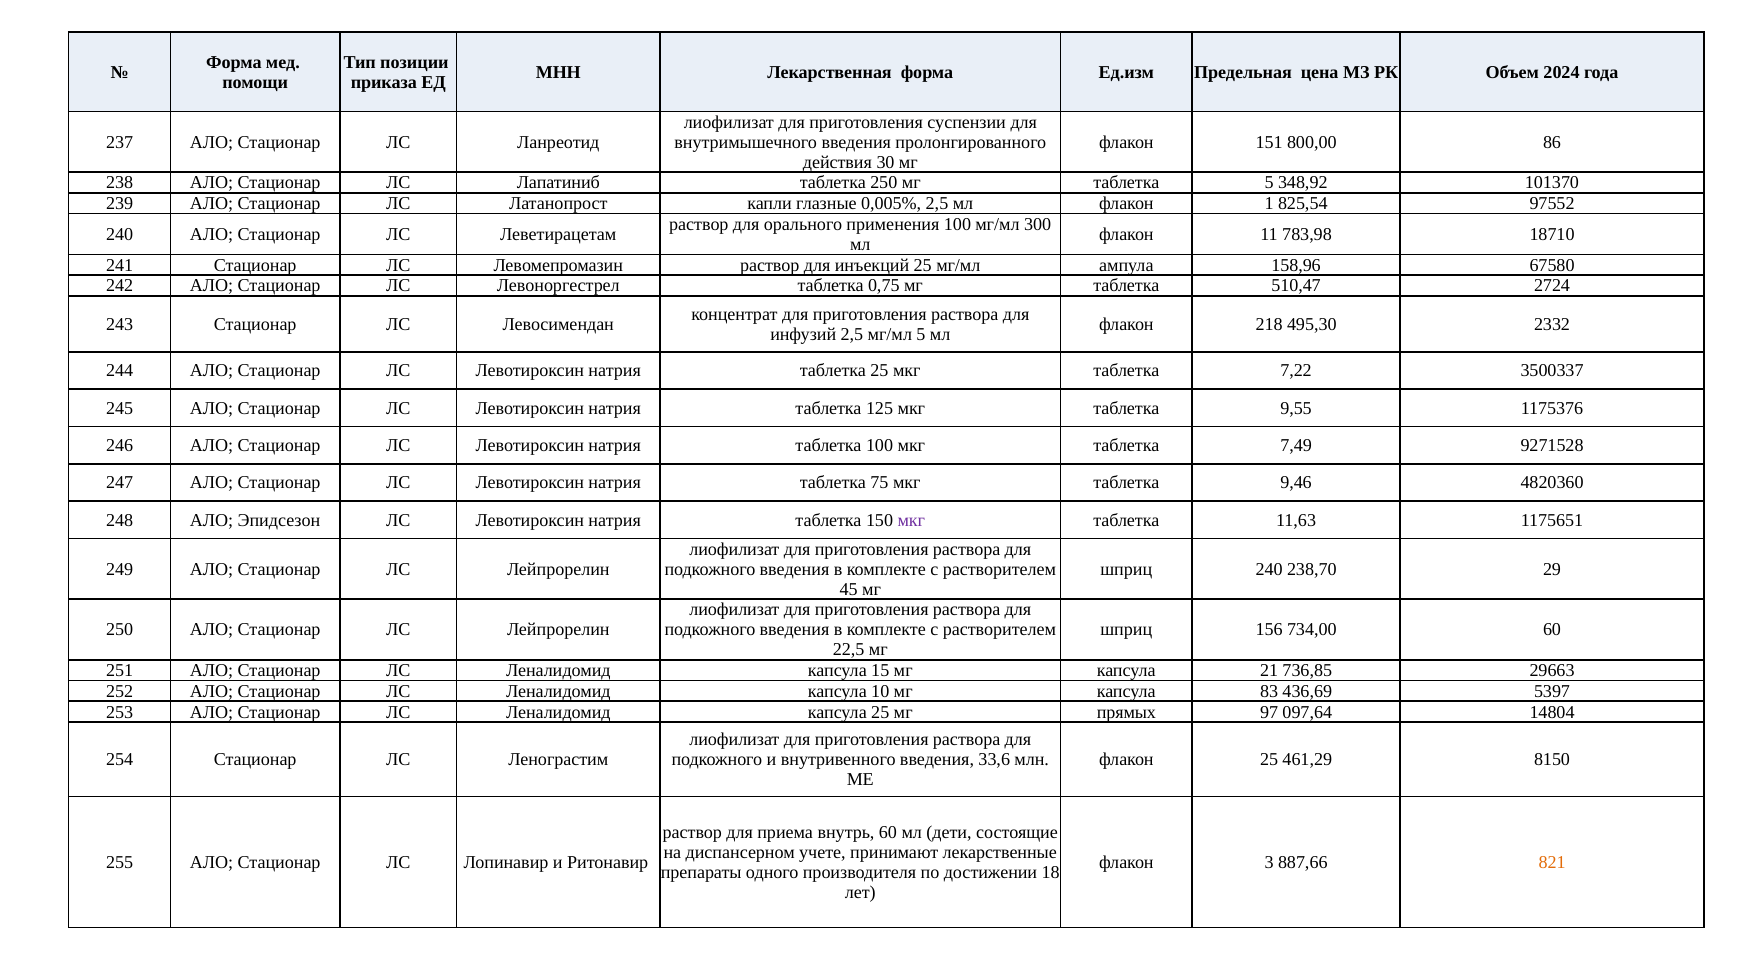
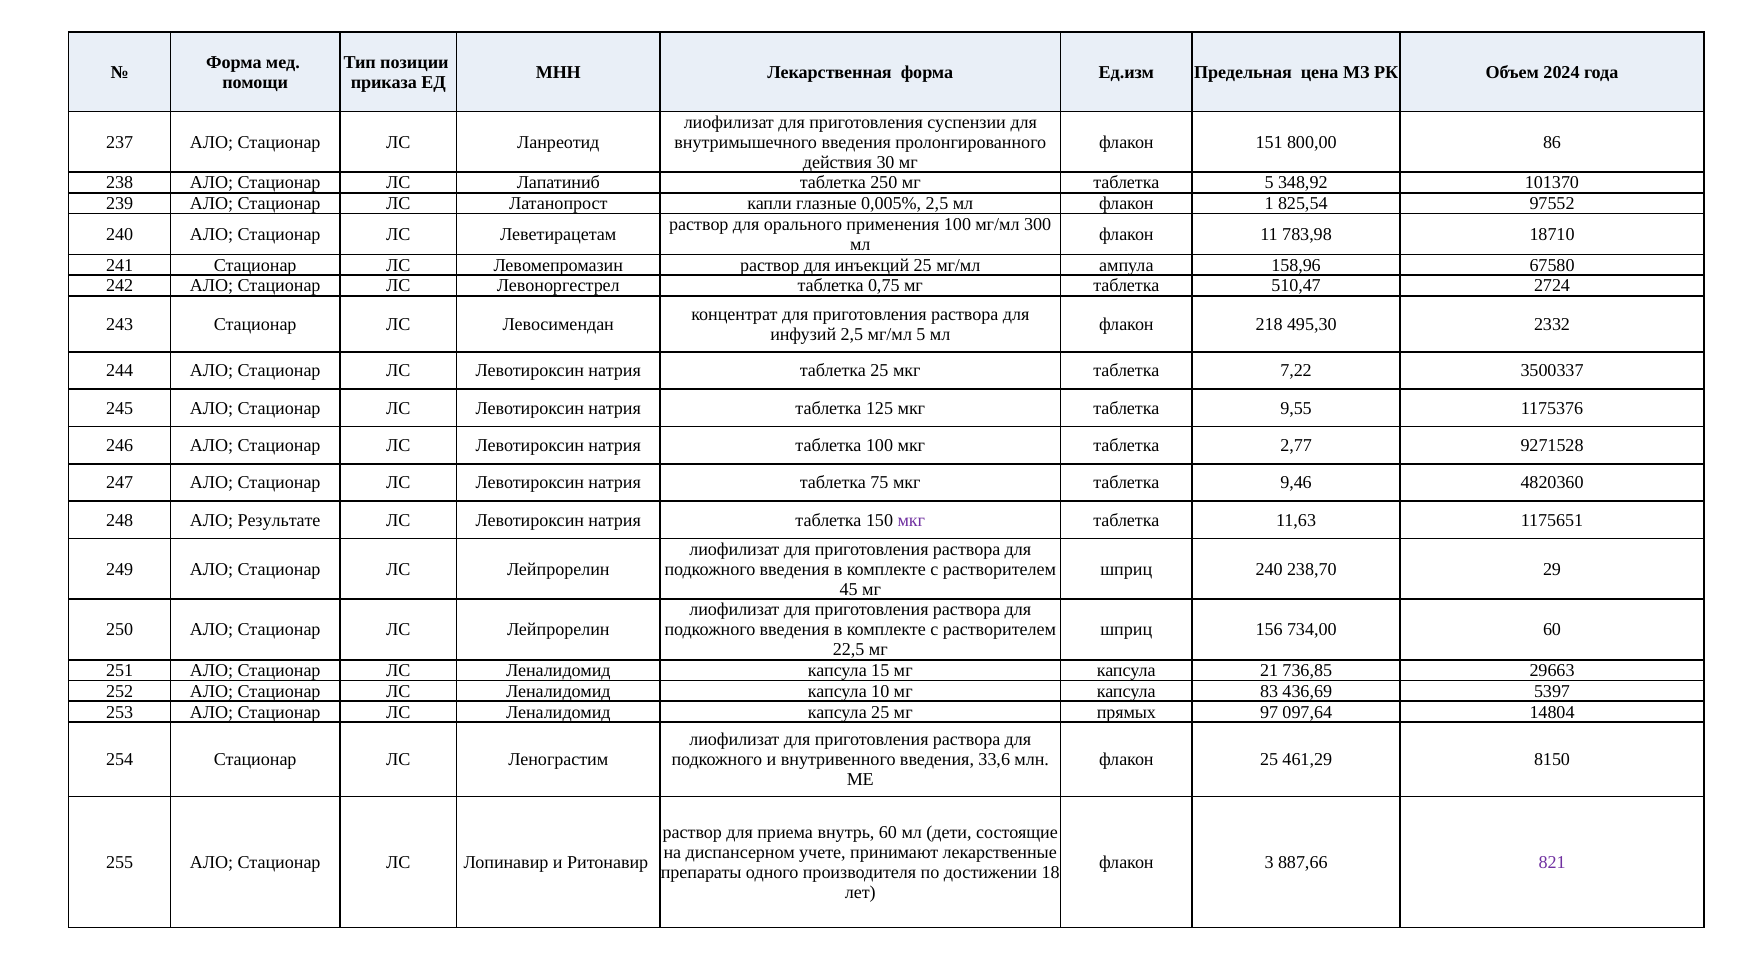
7,49: 7,49 -> 2,77
Эпидсезон: Эпидсезон -> Результате
821 colour: orange -> purple
